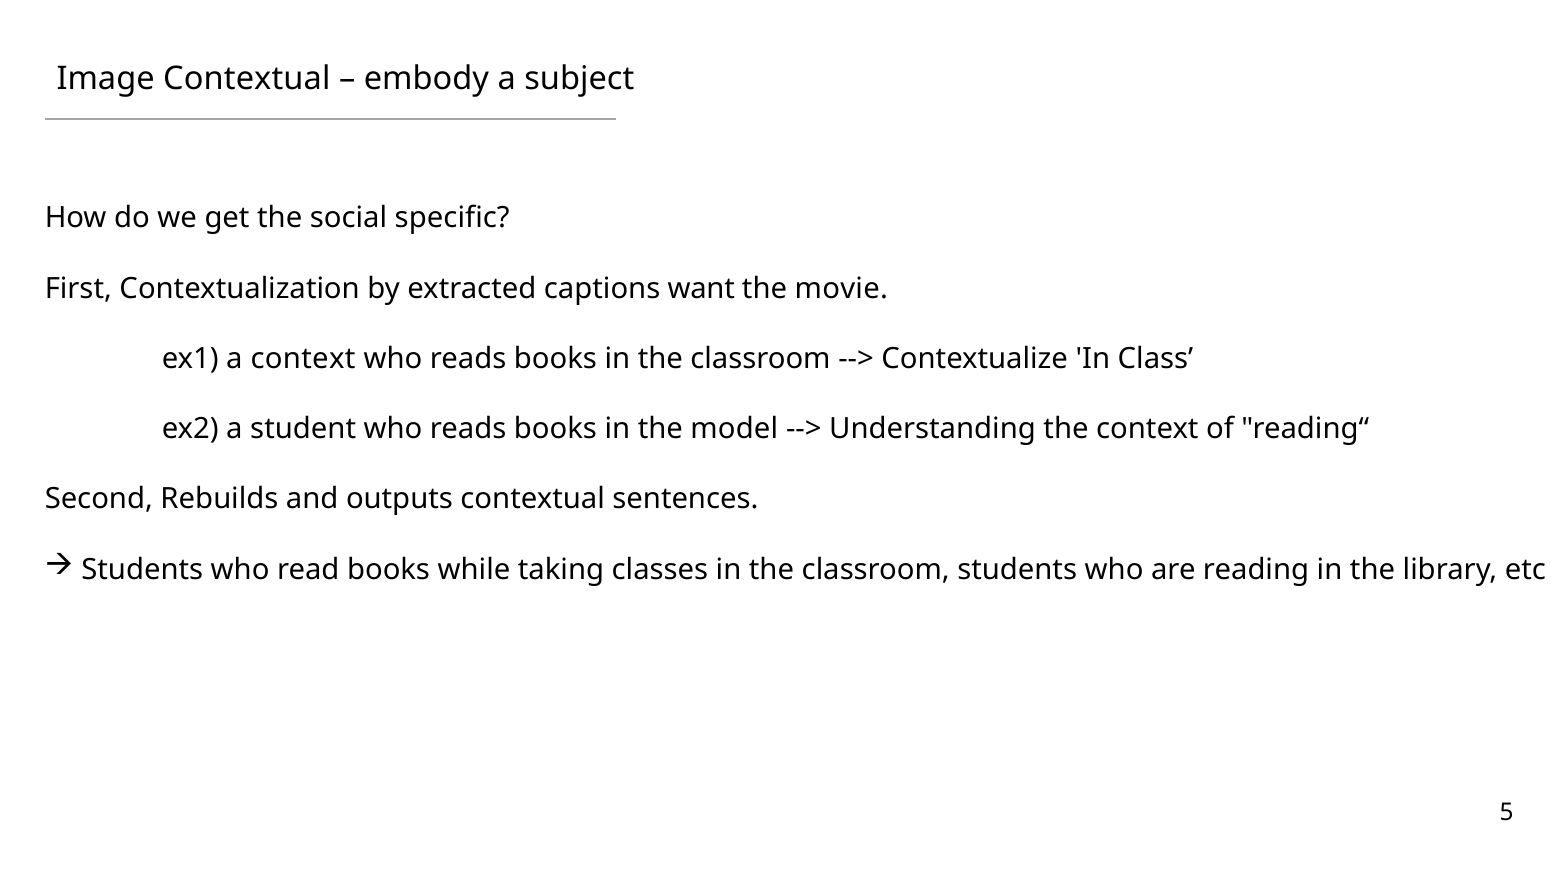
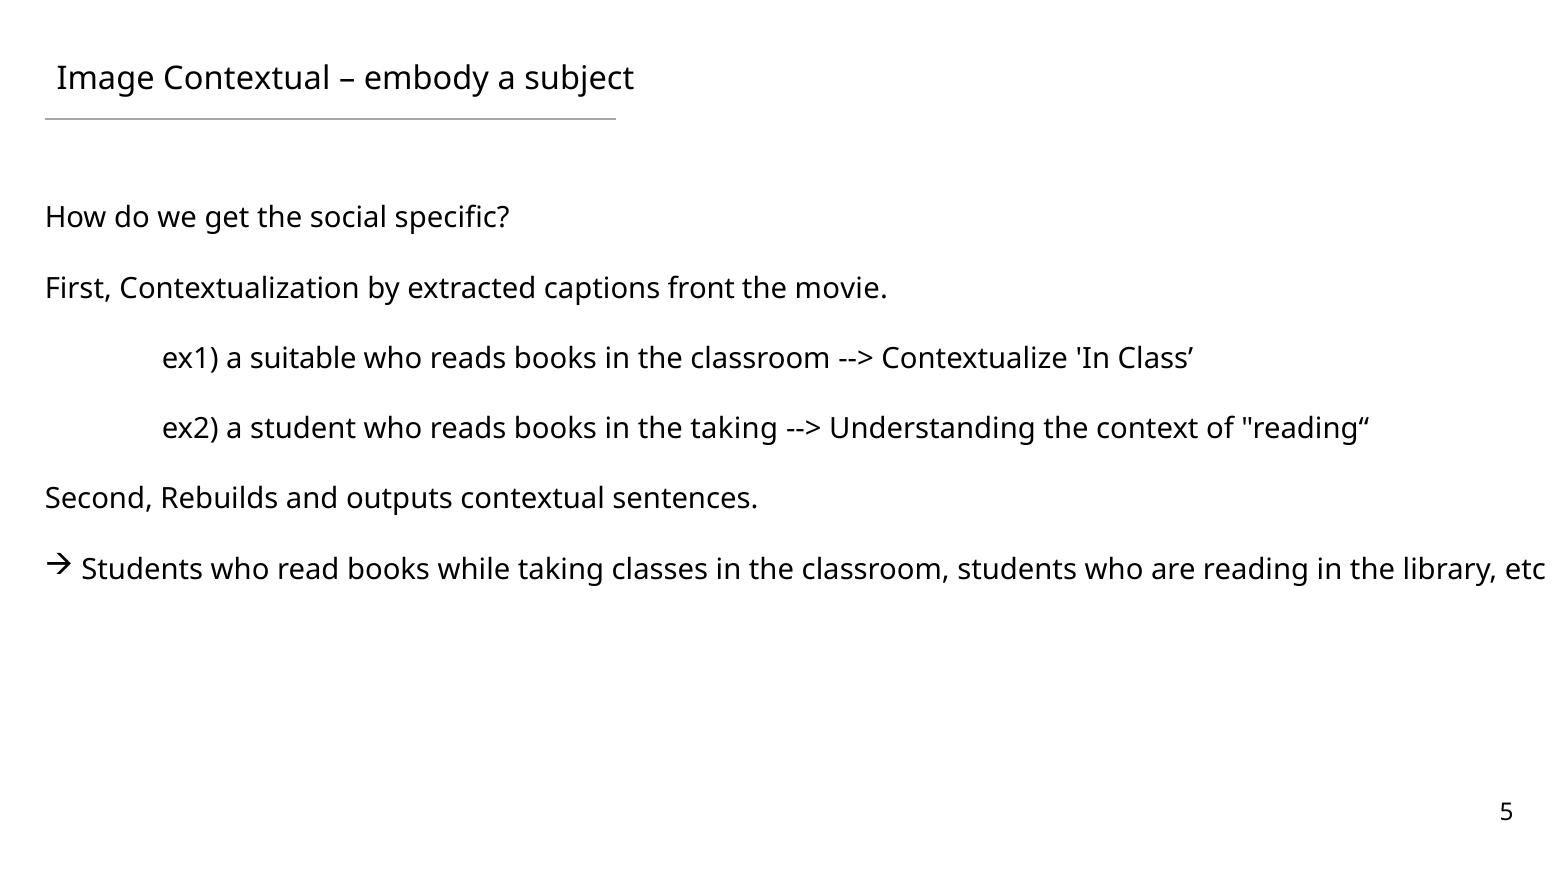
want: want -> front
a context: context -> suitable
the model: model -> taking
